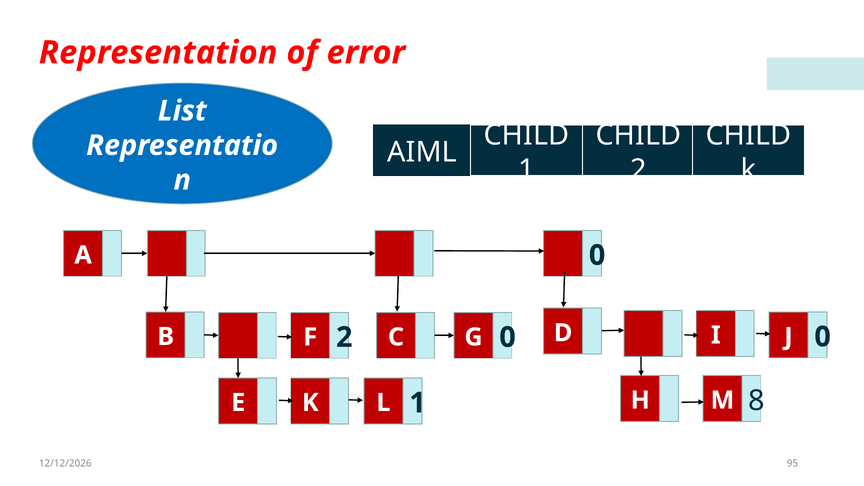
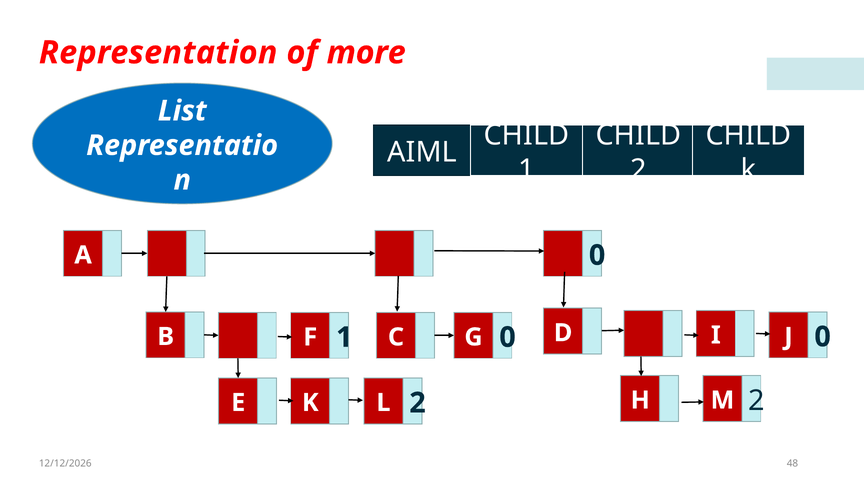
error: error -> more
F 2: 2 -> 1
L 1: 1 -> 2
M 8: 8 -> 2
95: 95 -> 48
